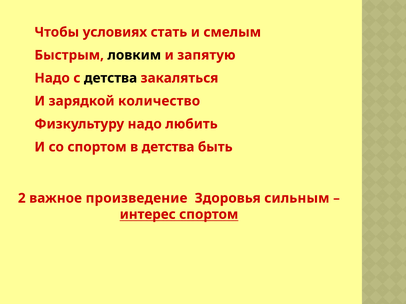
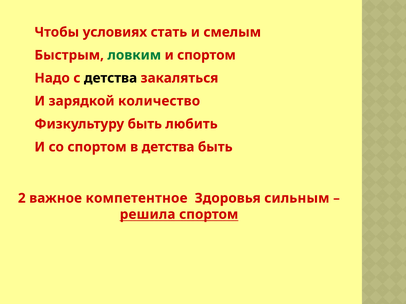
ловким colour: black -> green
и запятую: запятую -> спортом
Физкультуру надо: надо -> быть
произведение: произведение -> компетентное
интерес: интерес -> решила
